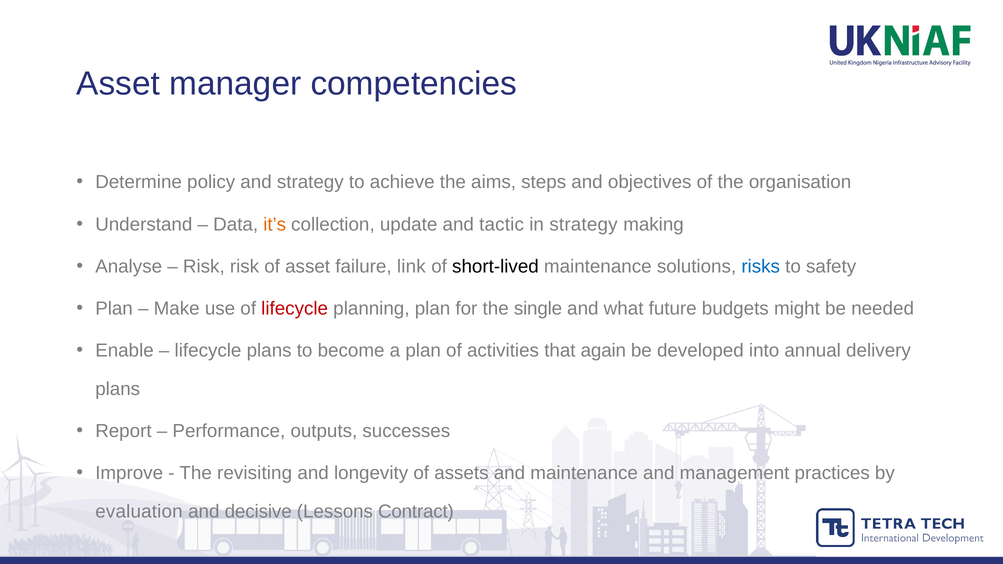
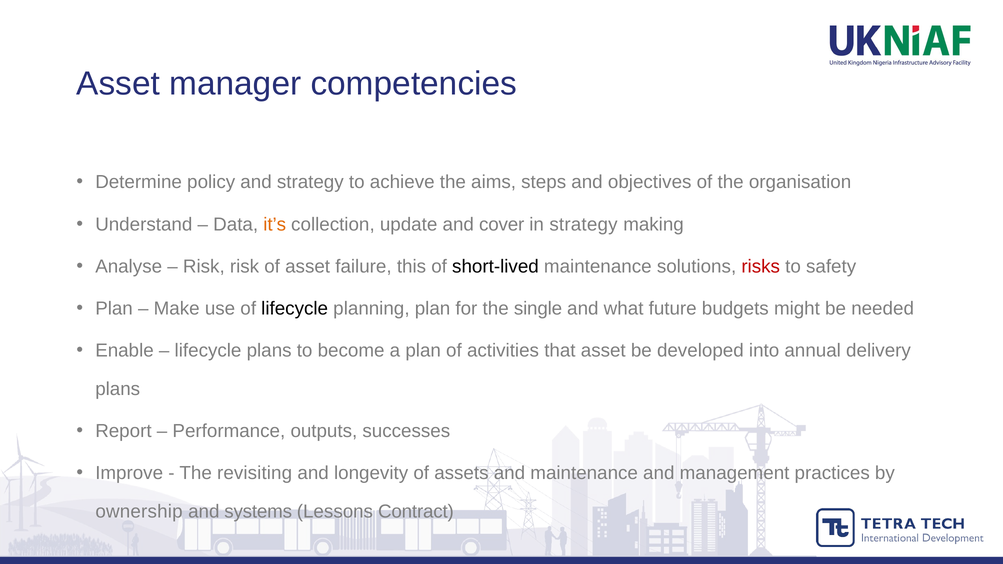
tactic: tactic -> cover
link: link -> this
risks colour: blue -> red
lifecycle at (295, 309) colour: red -> black
that again: again -> asset
evaluation: evaluation -> ownership
decisive: decisive -> systems
